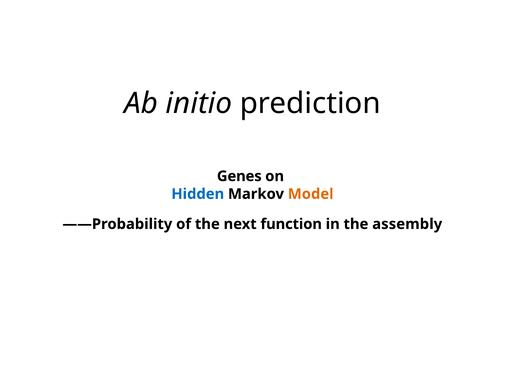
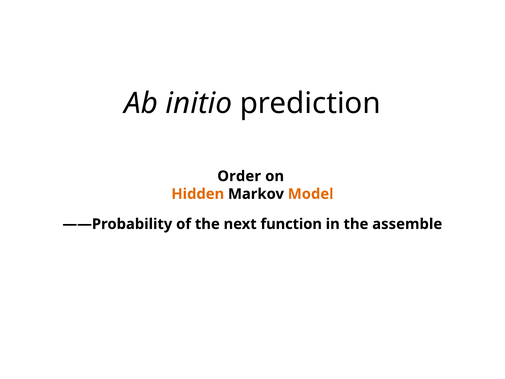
Genes: Genes -> Order
Hidden colour: blue -> orange
assembly: assembly -> assemble
